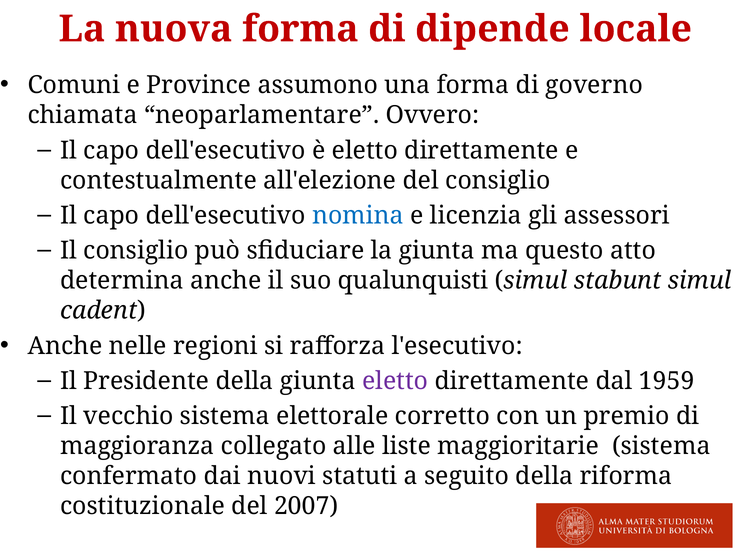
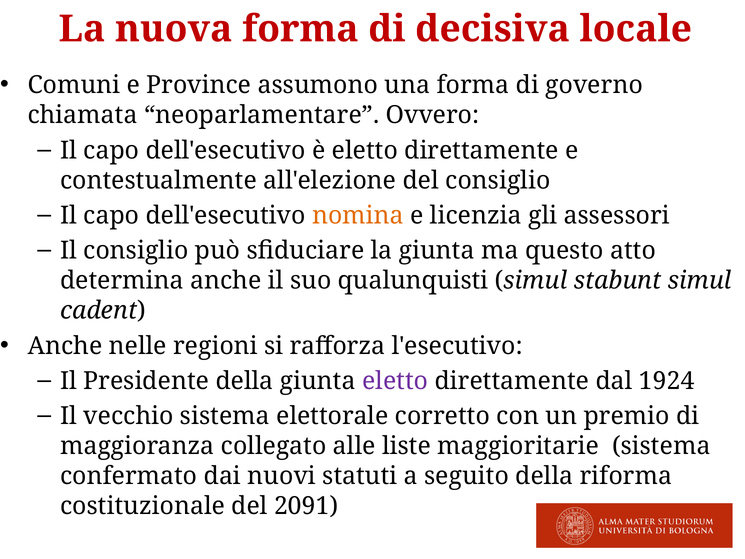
dipende: dipende -> decisiva
nomina colour: blue -> orange
1959: 1959 -> 1924
2007: 2007 -> 2091
